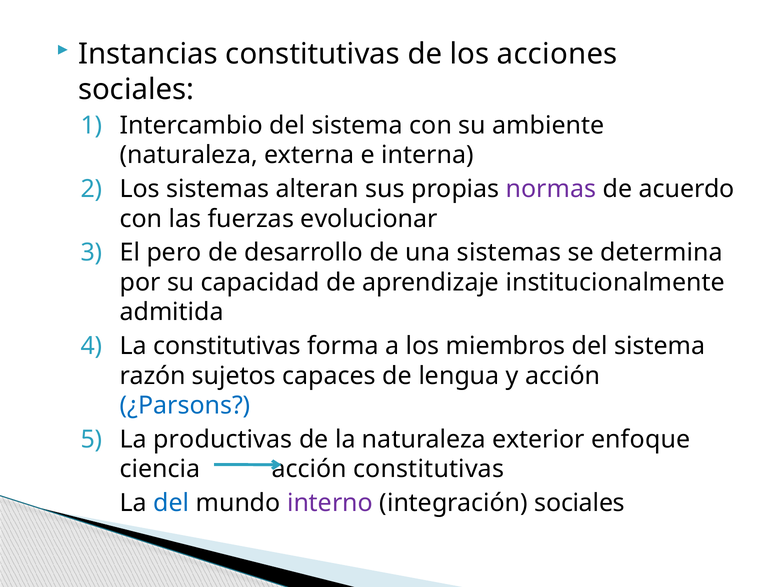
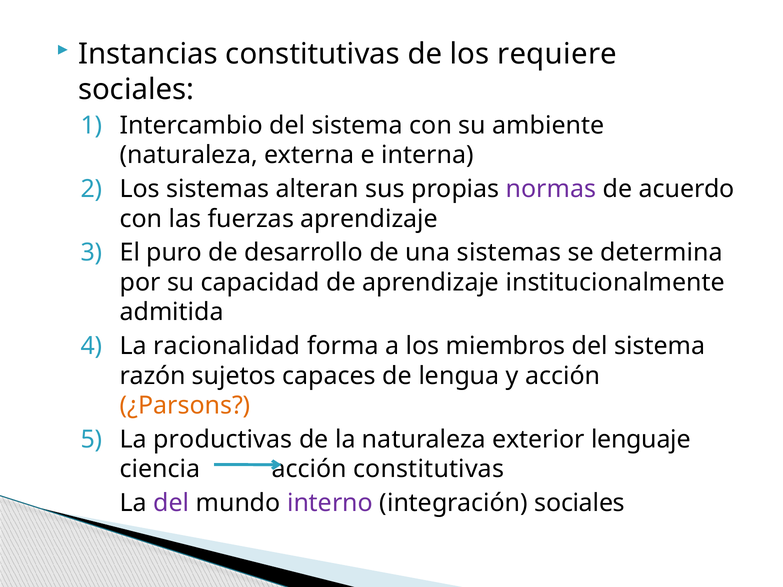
acciones: acciones -> requiere
fuerzas evolucionar: evolucionar -> aprendizaje
pero: pero -> puro
La constitutivas: constitutivas -> racionalidad
¿Parsons colour: blue -> orange
enfoque: enfoque -> lenguaje
del at (171, 503) colour: blue -> purple
